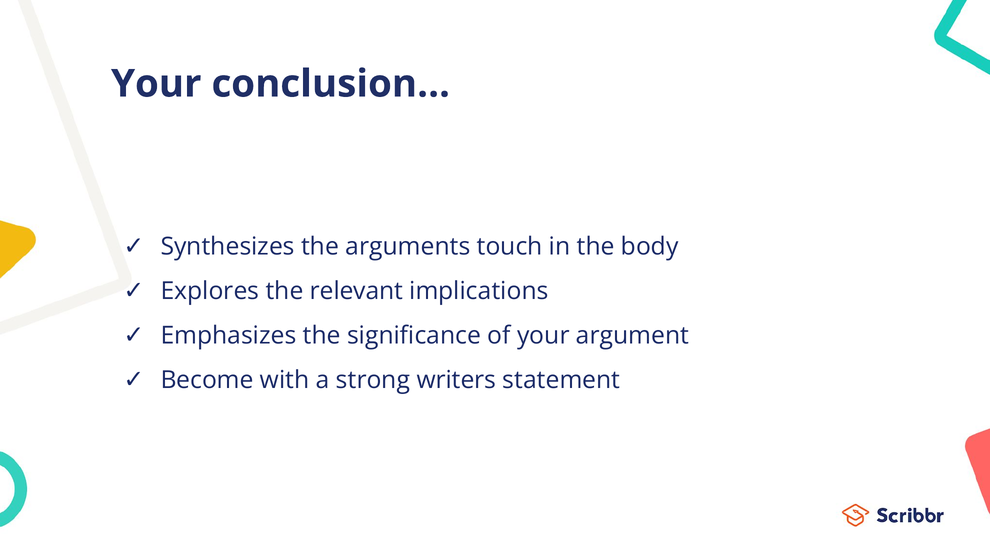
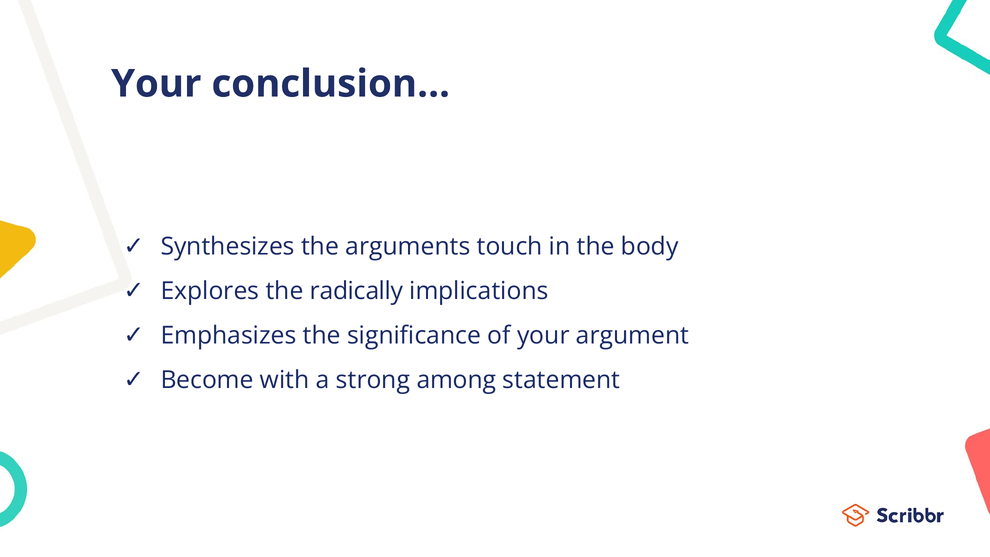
relevant: relevant -> radically
writers: writers -> among
